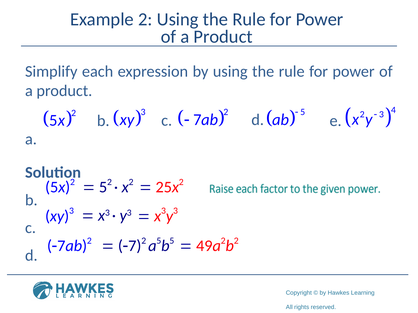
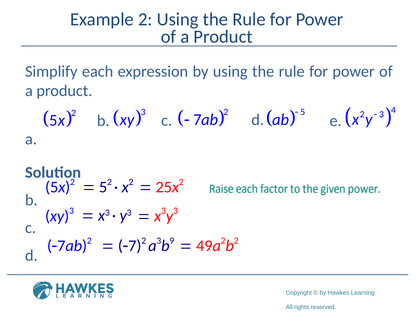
a 5: 5 -> 3
b 5: 5 -> 9
